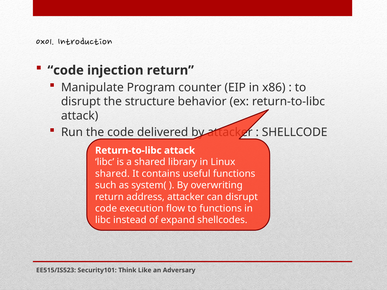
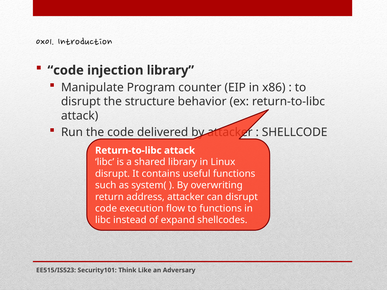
injection return: return -> library
shared at (112, 174): shared -> disrupt
